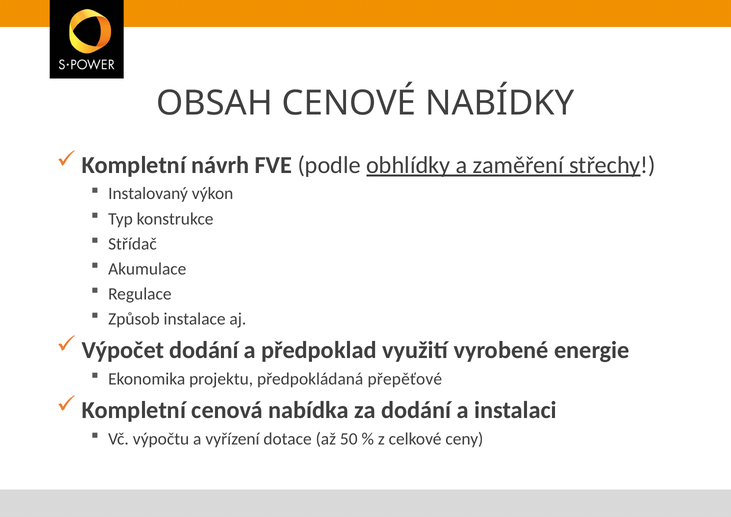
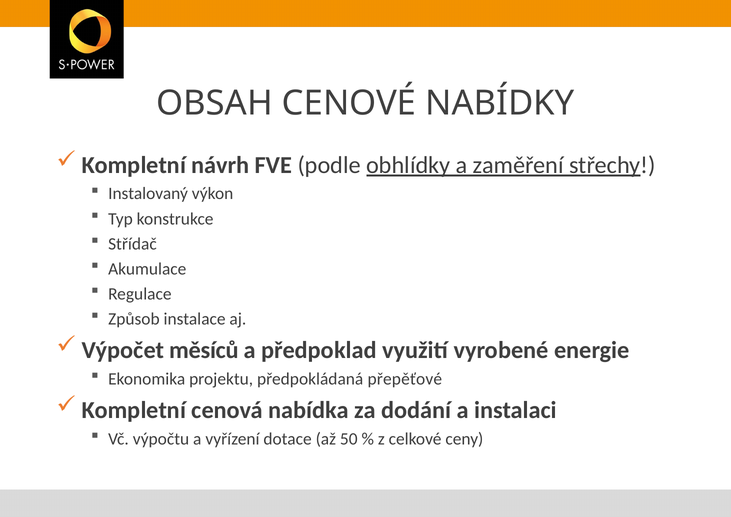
Výpočet dodání: dodání -> měsíců
